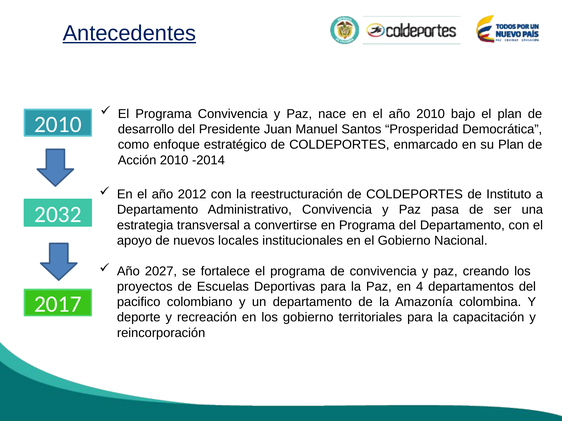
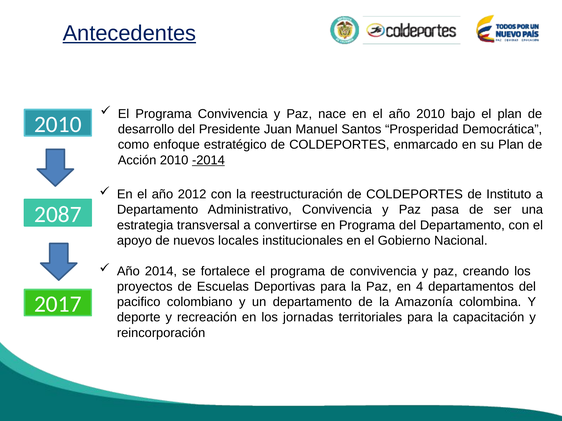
-2014 underline: none -> present
2032: 2032 -> 2087
2027: 2027 -> 2014
los gobierno: gobierno -> jornadas
